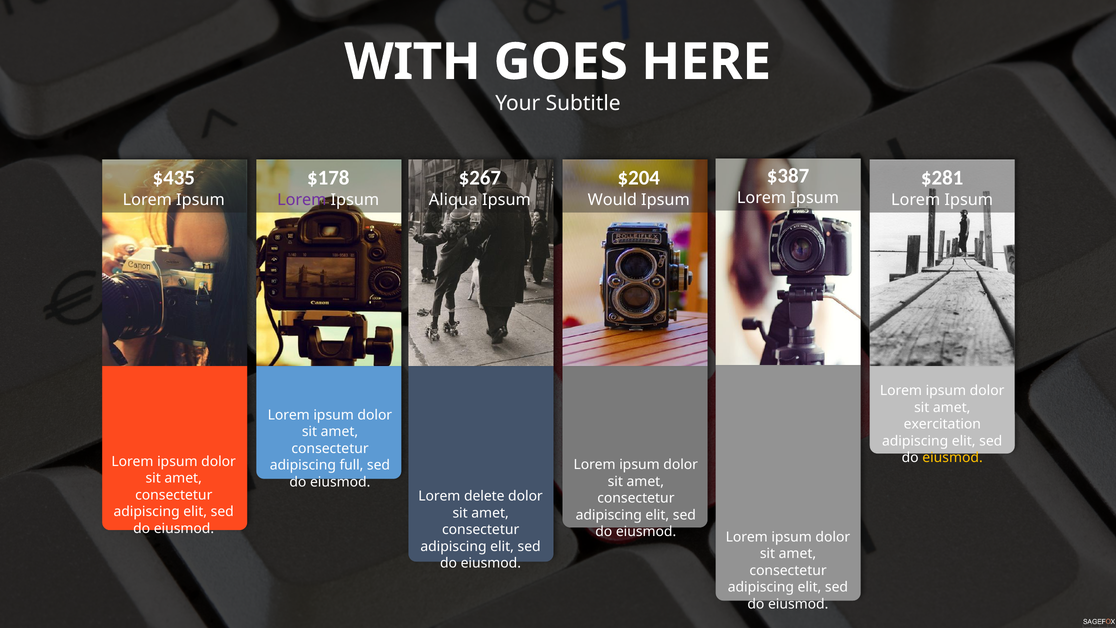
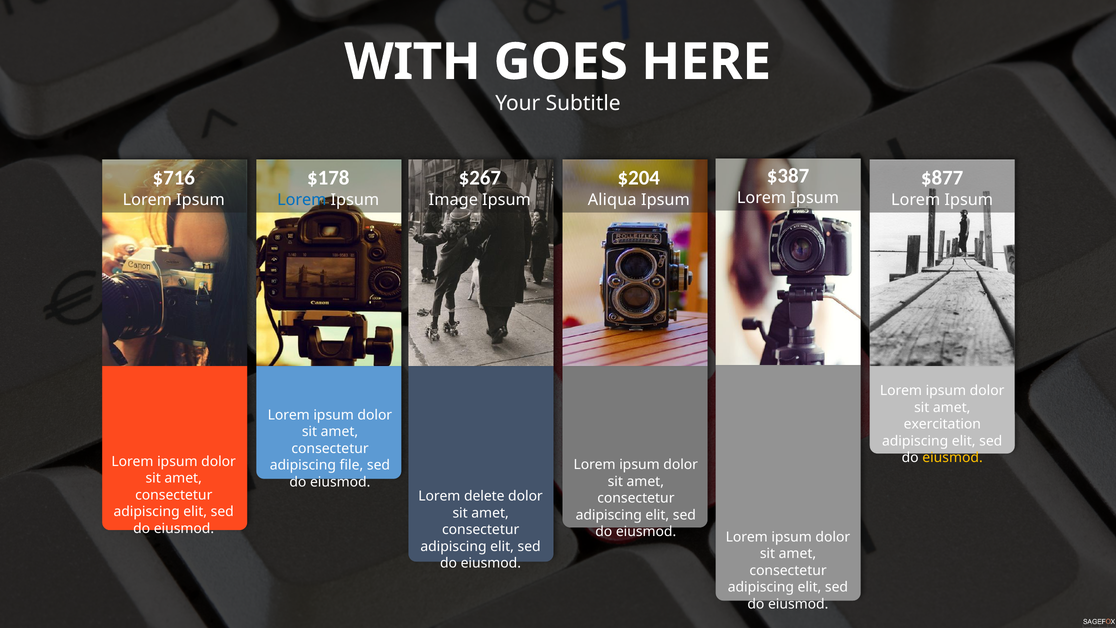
$435: $435 -> $716
$281: $281 -> $877
Lorem at (302, 200) colour: purple -> blue
Aliqua: Aliqua -> Image
Would: Would -> Aliqua
full: full -> file
